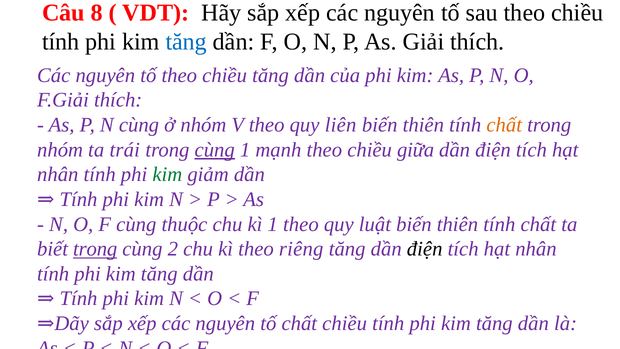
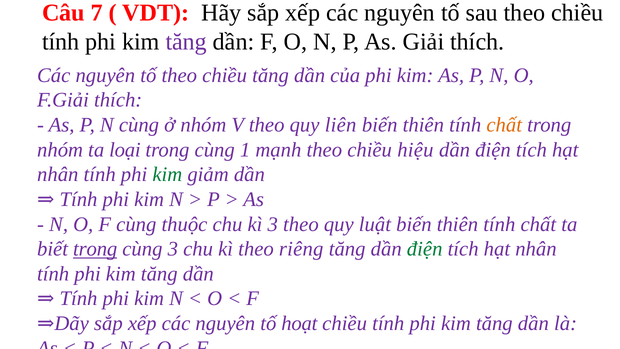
8: 8 -> 7
tăng at (186, 42) colour: blue -> purple
trái: trái -> loại
cùng at (215, 150) underline: present -> none
giữa: giữa -> hiệu
kì 1: 1 -> 3
cùng 2: 2 -> 3
điện at (425, 249) colour: black -> green
tố chất: chất -> hoạt
